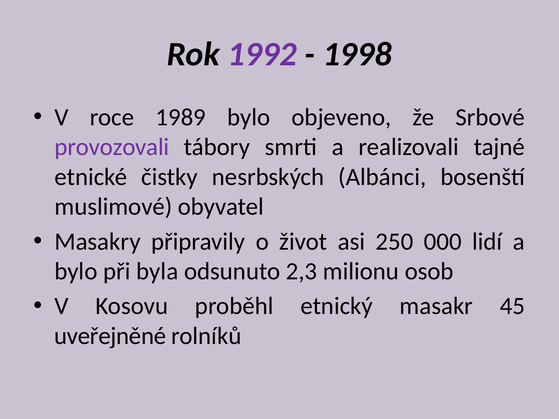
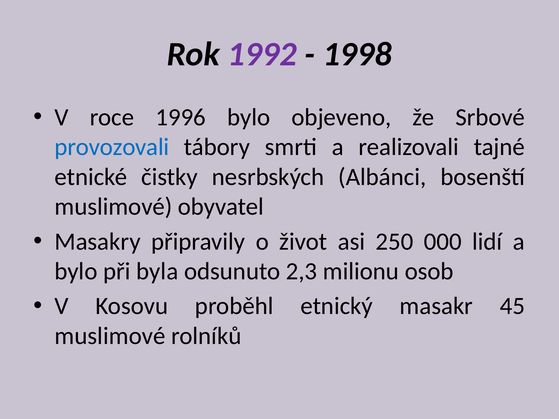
1989: 1989 -> 1996
provozovali colour: purple -> blue
uveřejněné at (110, 336): uveřejněné -> muslimové
